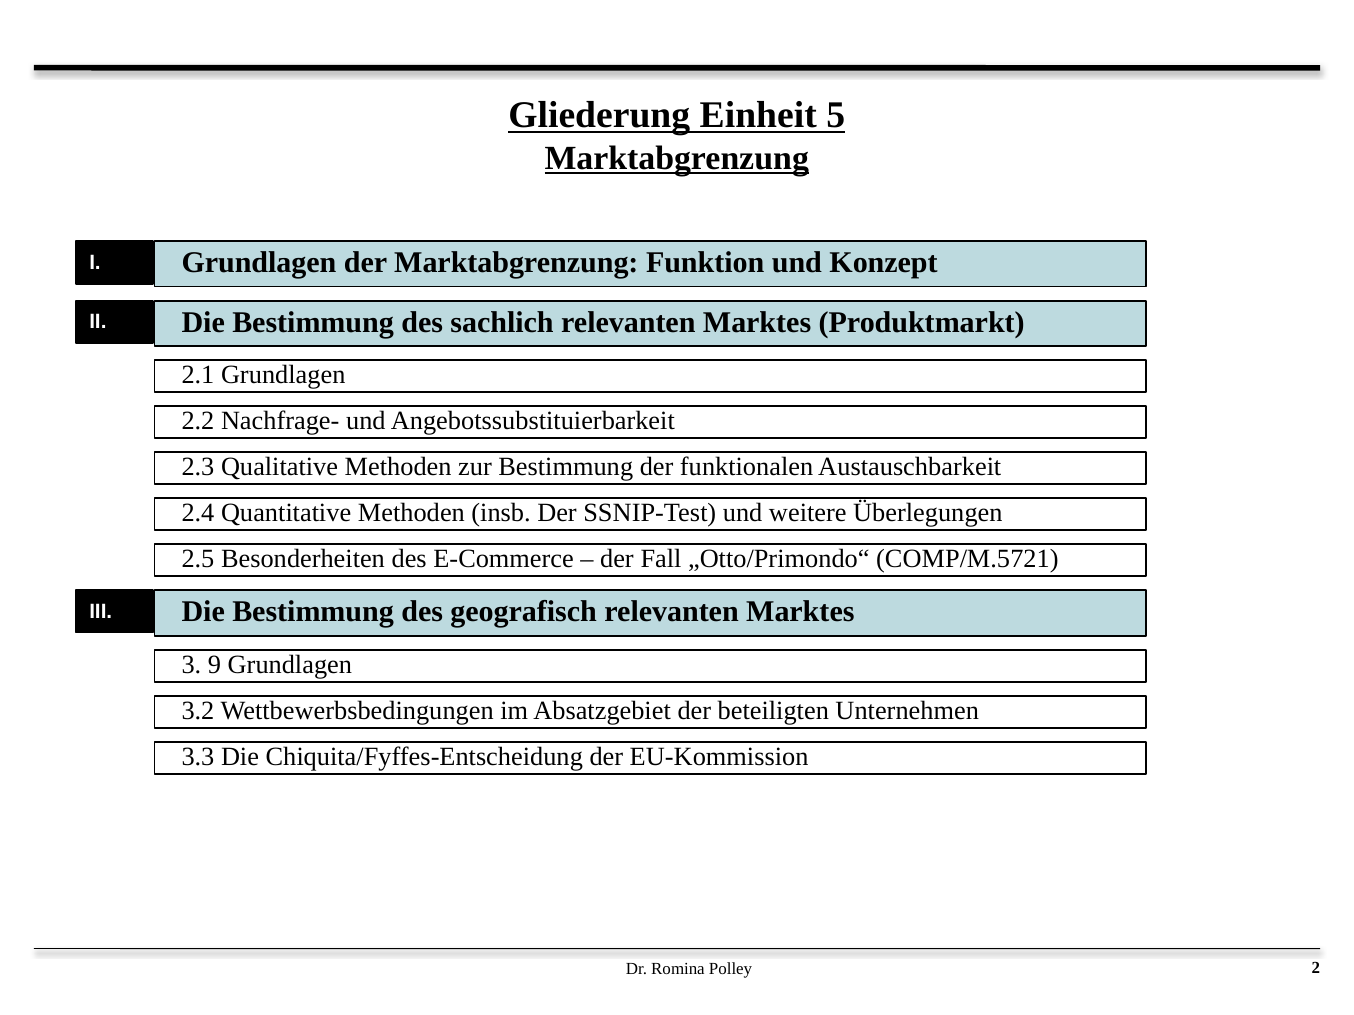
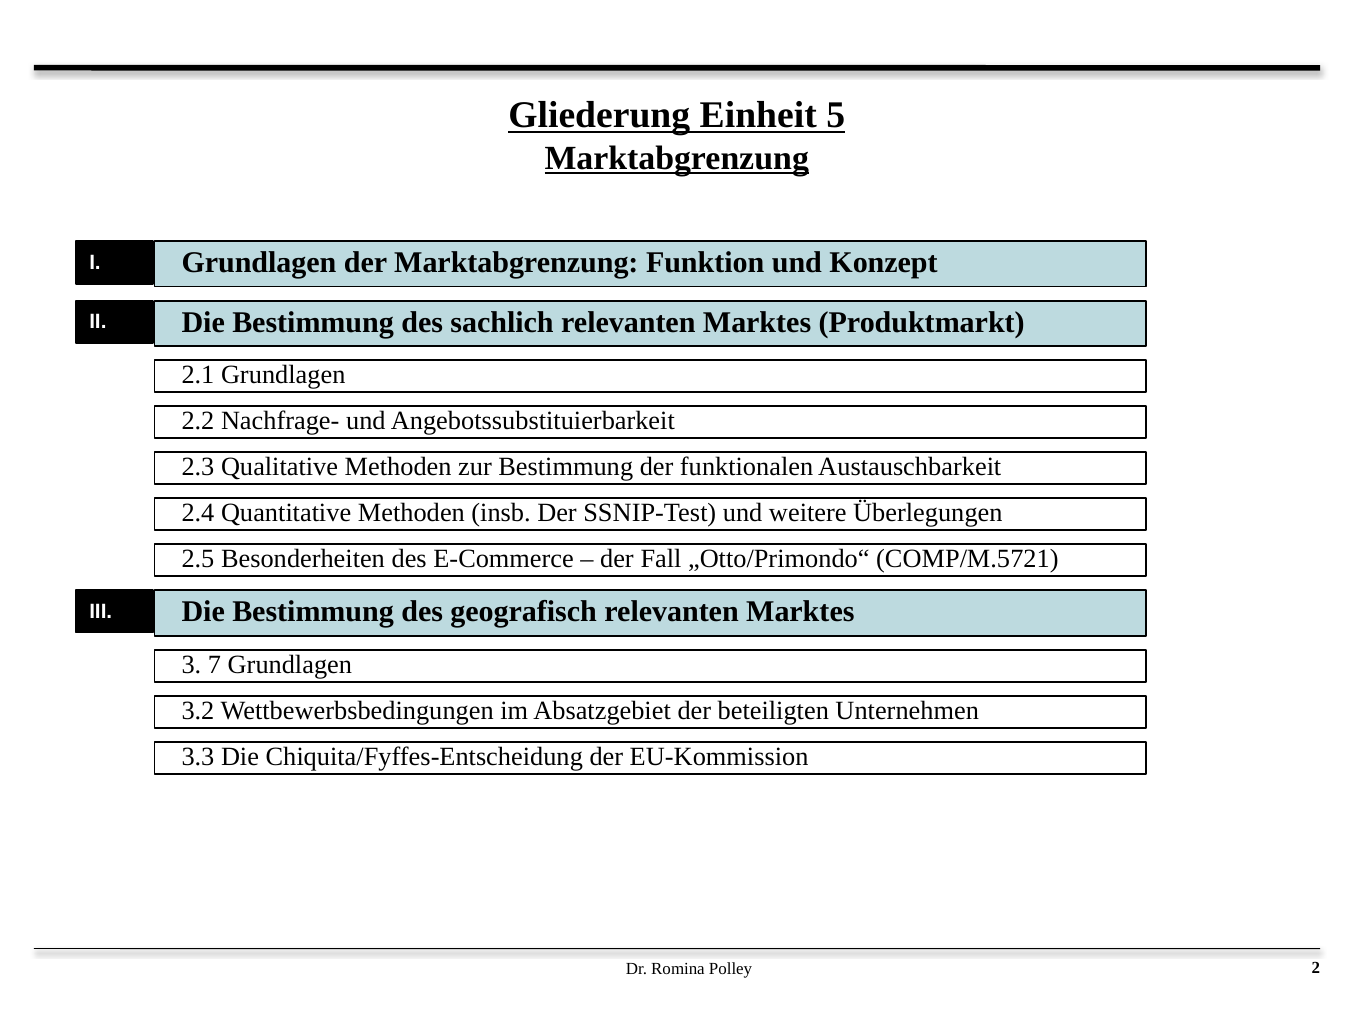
9: 9 -> 7
